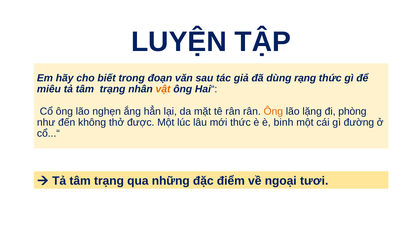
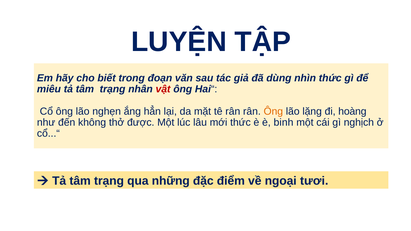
rạng: rạng -> nhìn
vật colour: orange -> red
phòng: phòng -> hoàng
đường: đường -> nghịch
